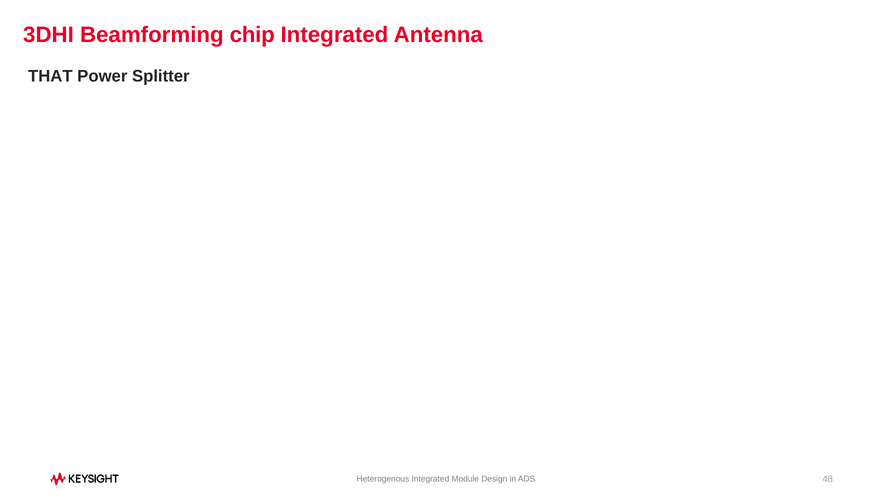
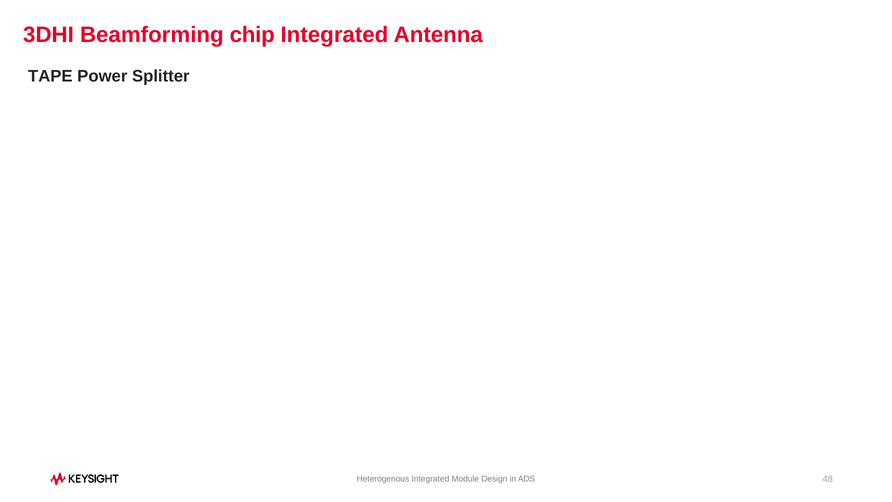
THAT: THAT -> TAPE
